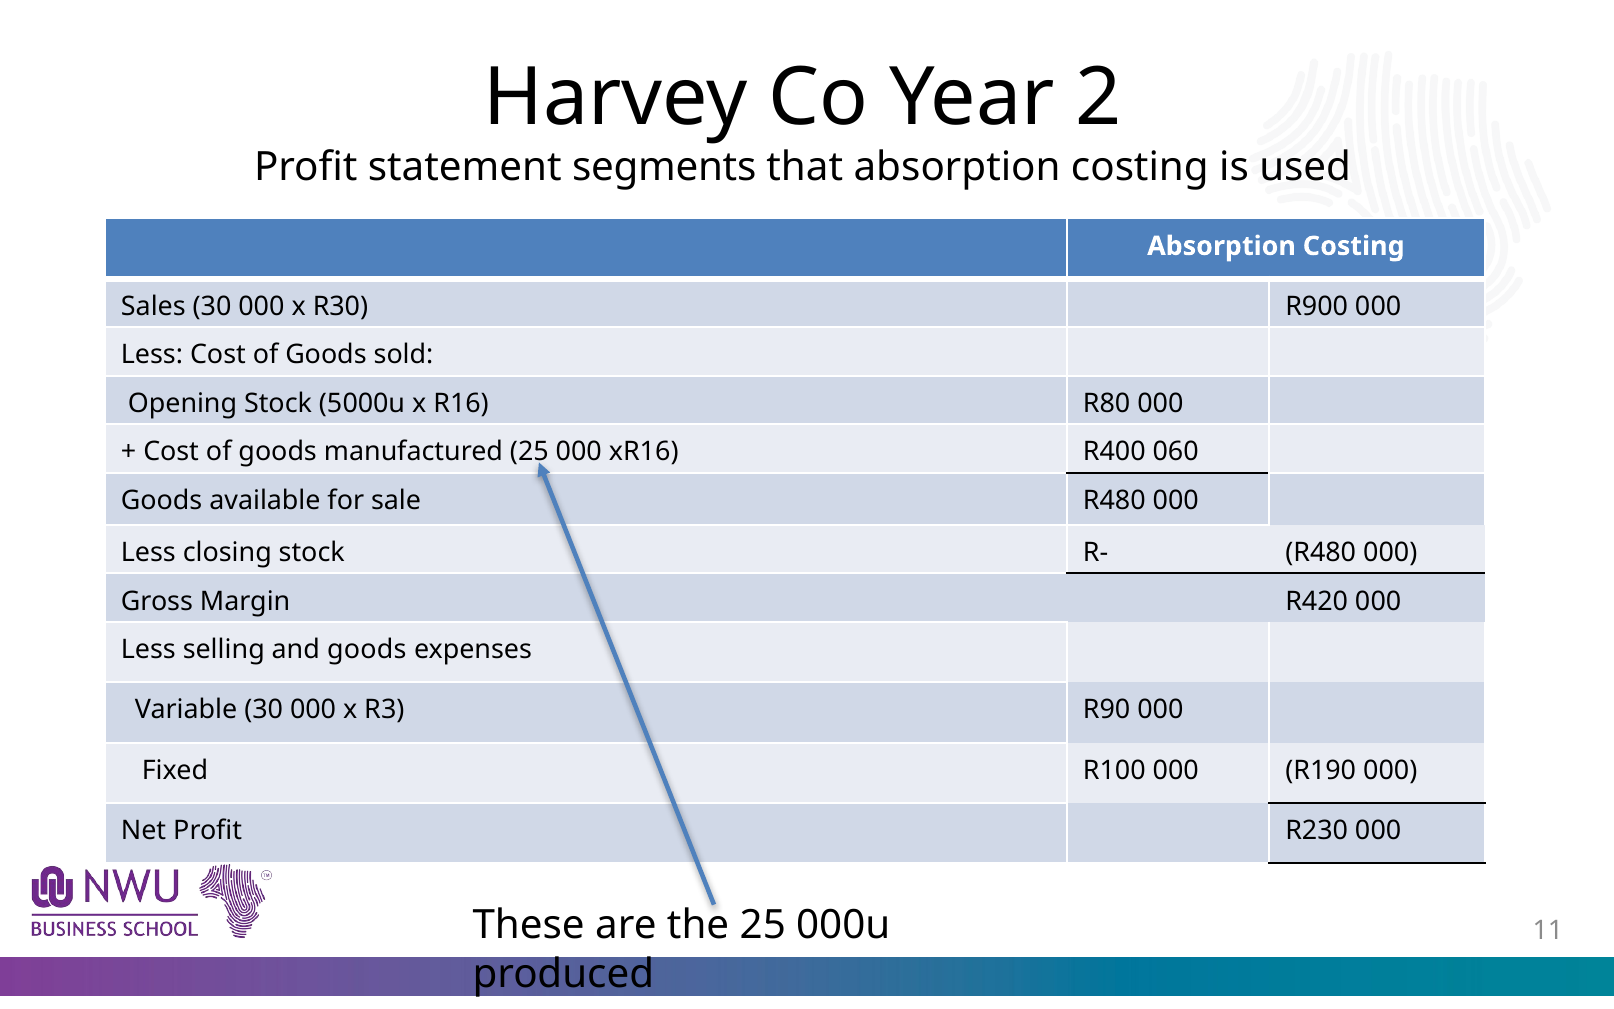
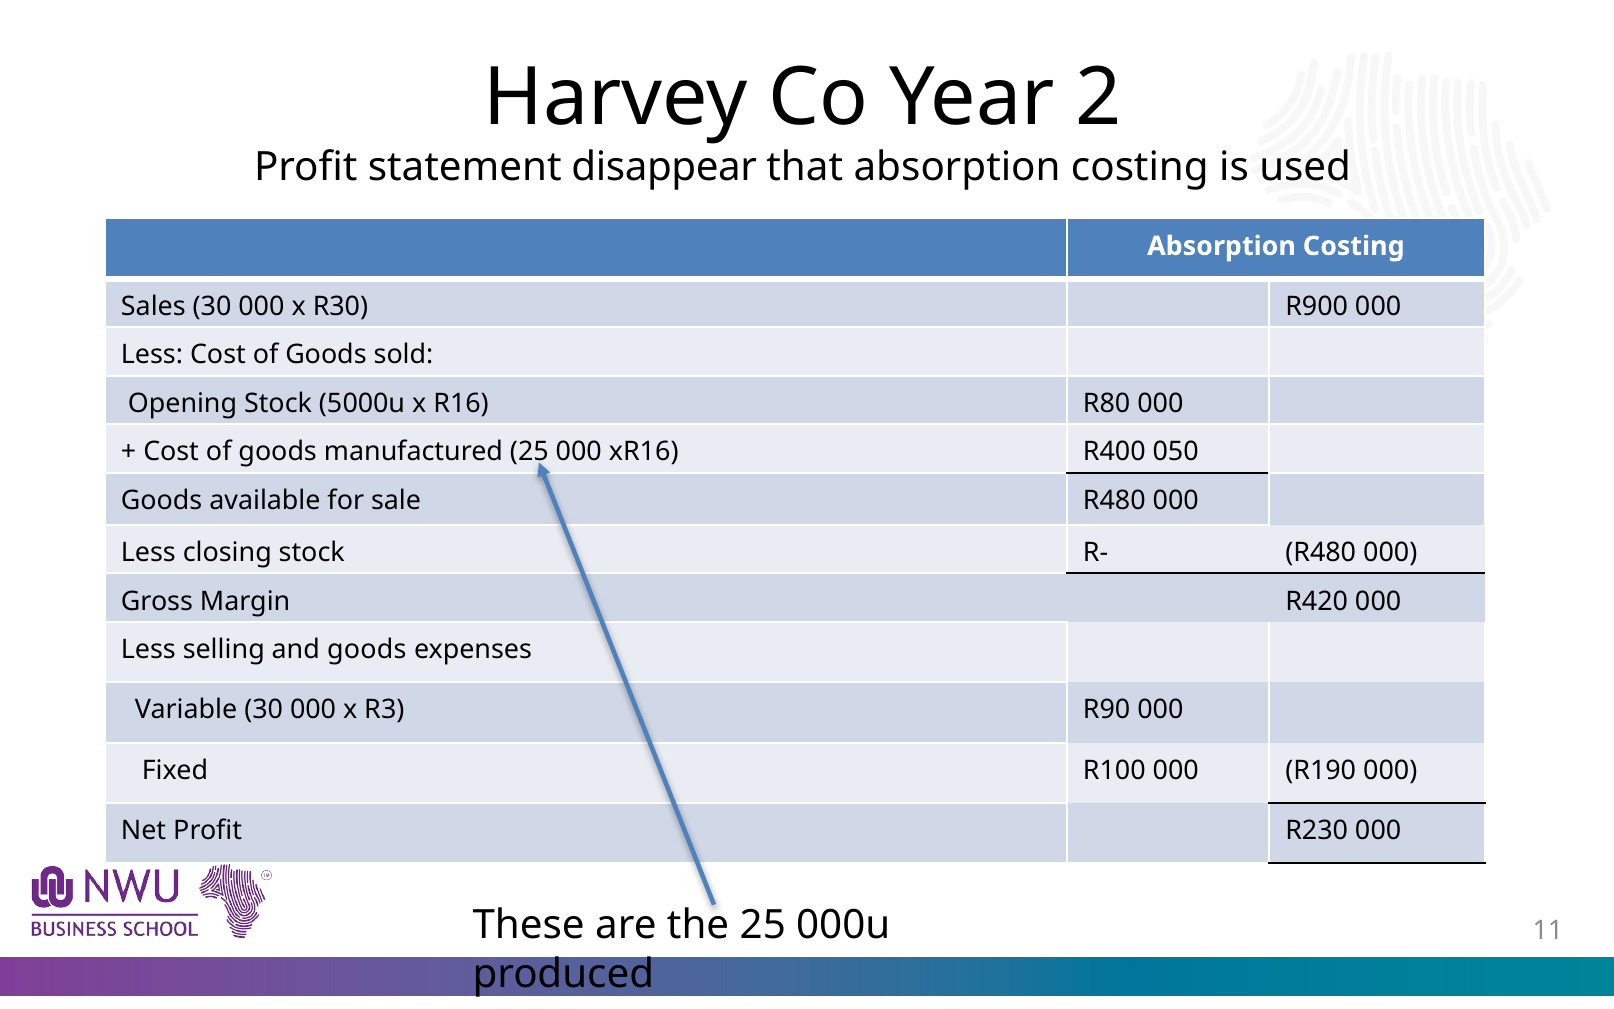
segments: segments -> disappear
060: 060 -> 050
